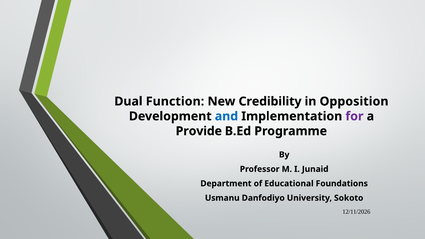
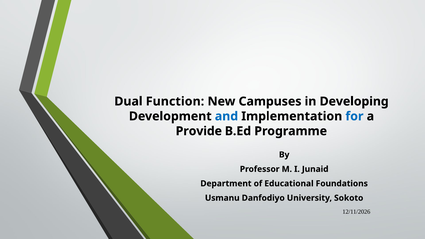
Credibility: Credibility -> Campuses
Opposition: Opposition -> Developing
for colour: purple -> blue
